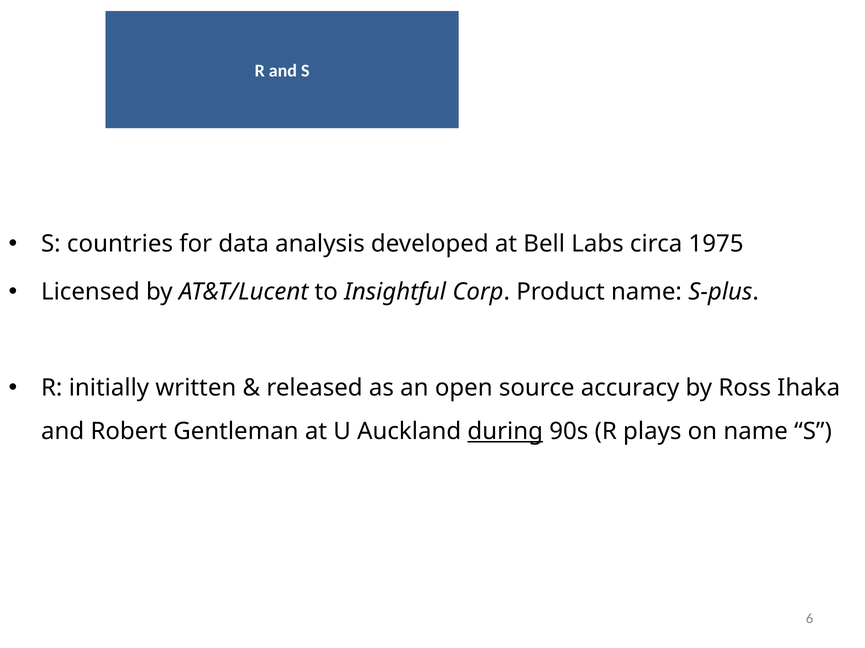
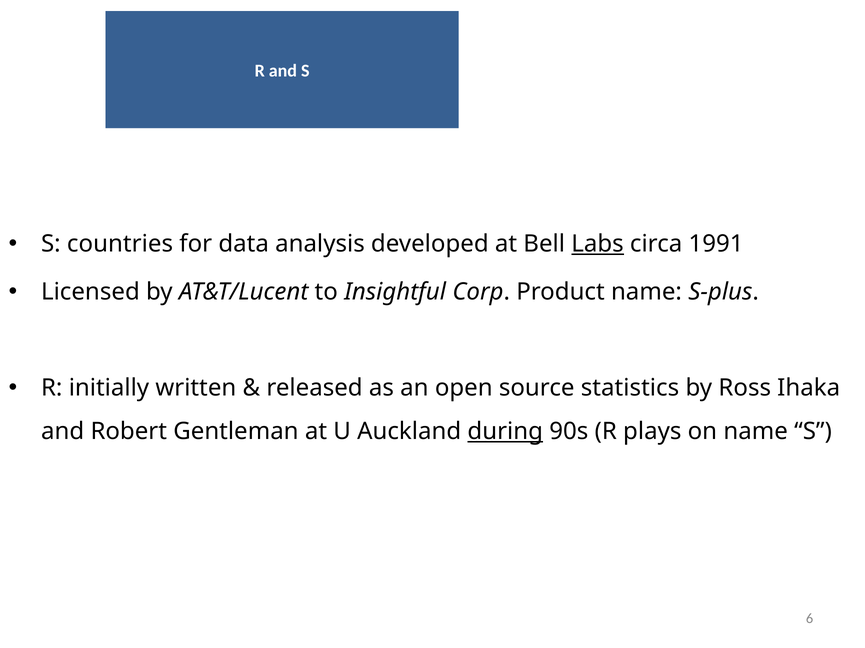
Labs underline: none -> present
1975: 1975 -> 1991
accuracy: accuracy -> statistics
